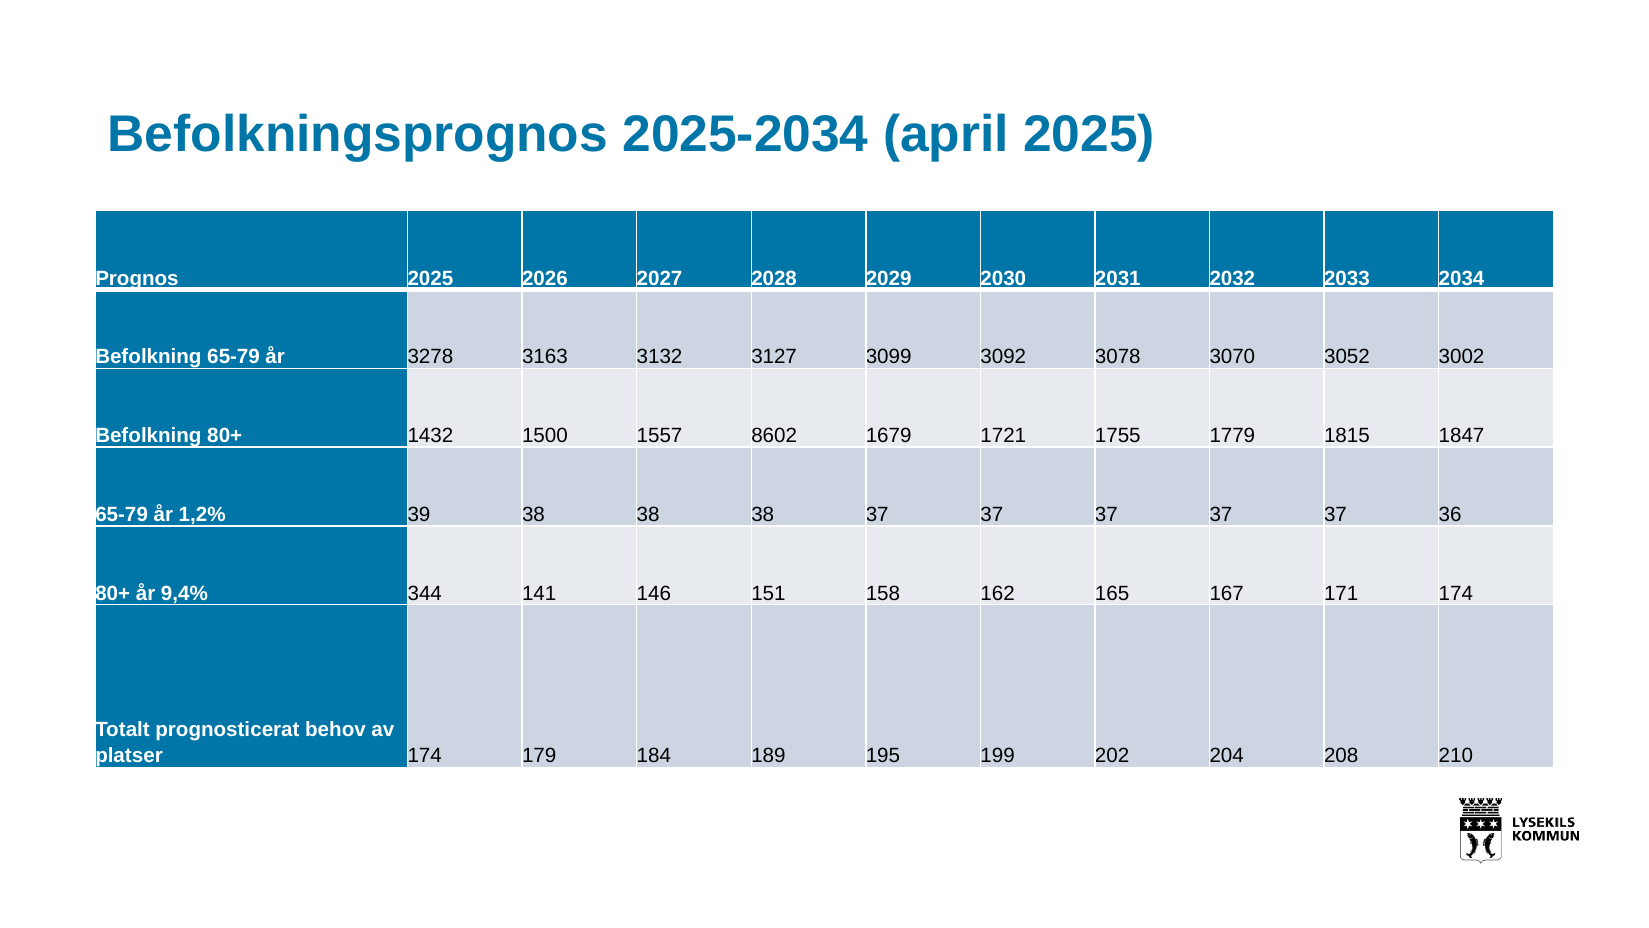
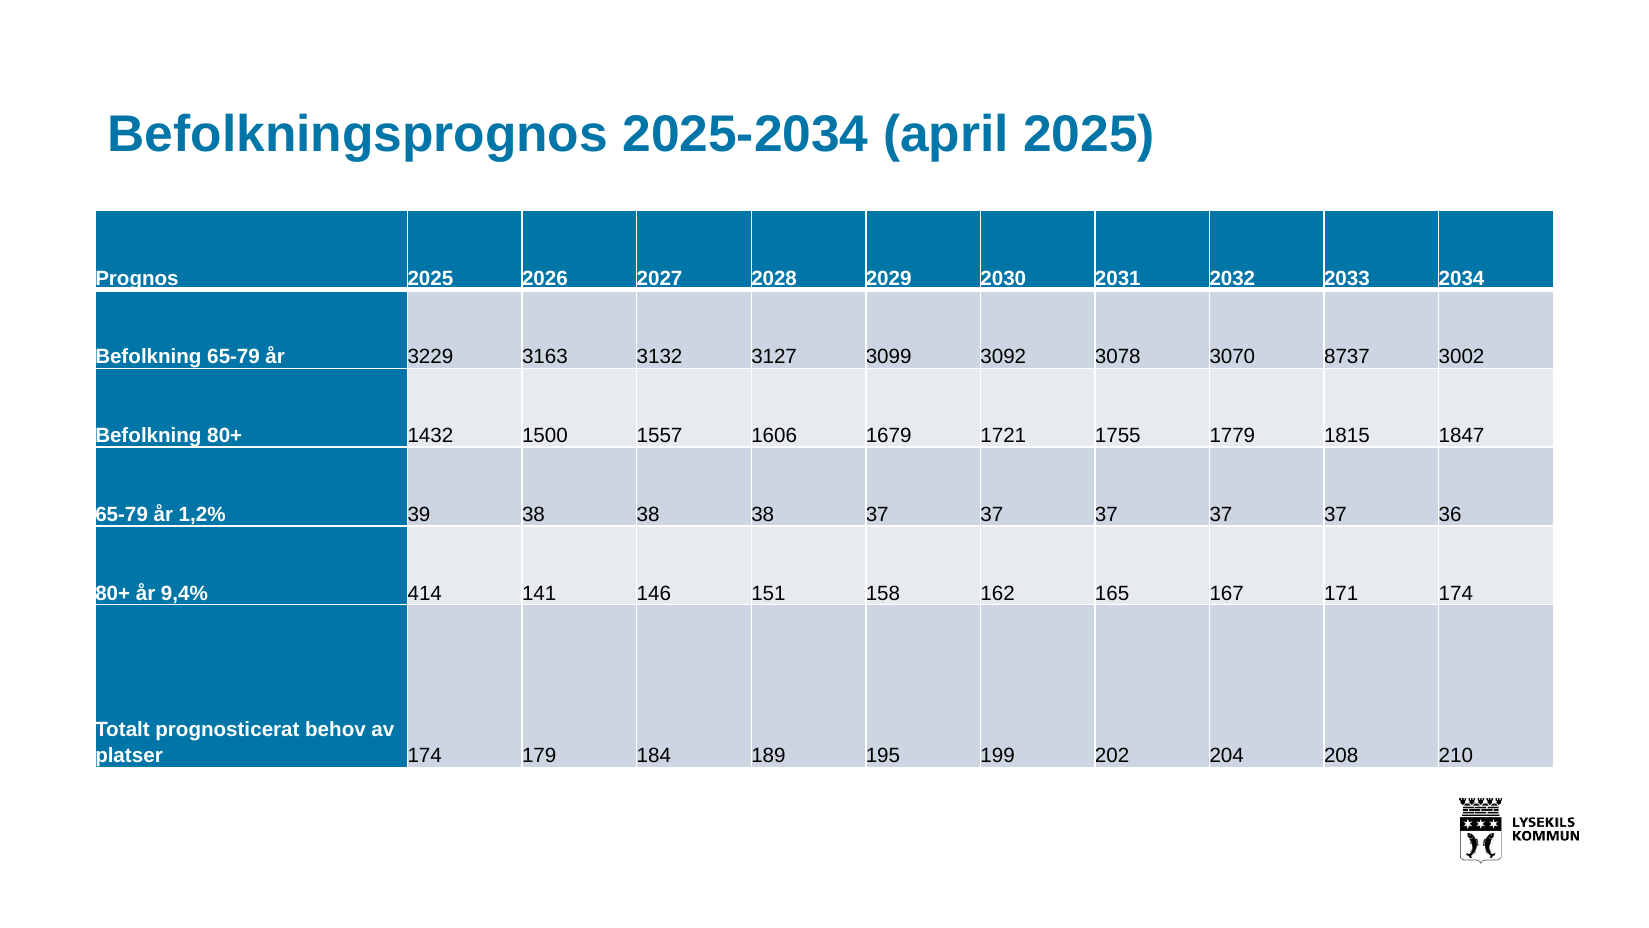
3278: 3278 -> 3229
3052: 3052 -> 8737
8602: 8602 -> 1606
344: 344 -> 414
